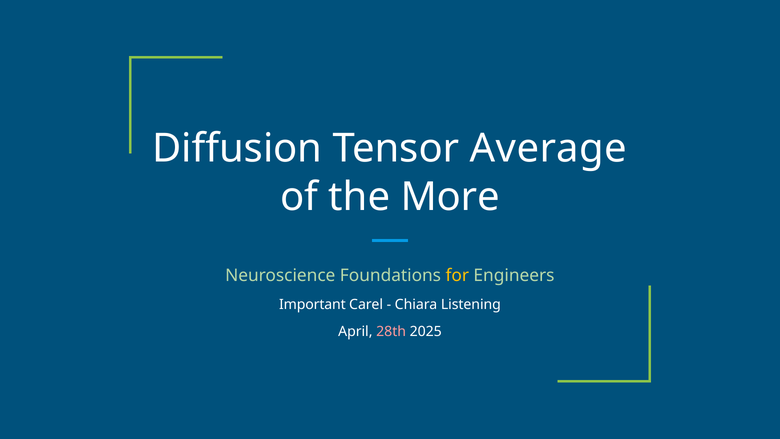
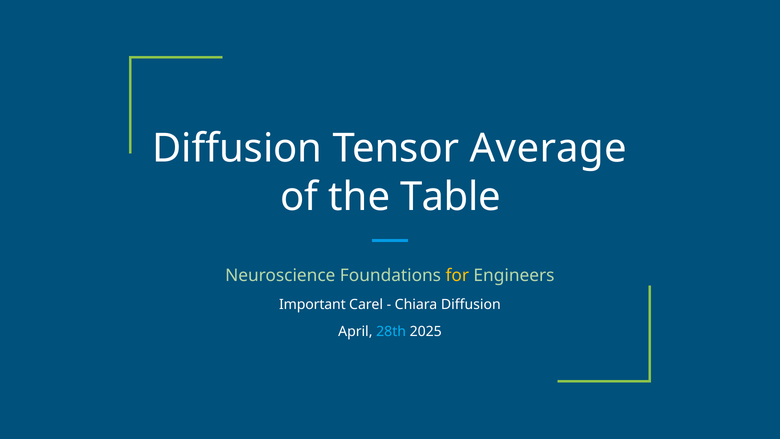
More: More -> Table
Chiara Listening: Listening -> Diffusion
28th colour: pink -> light blue
